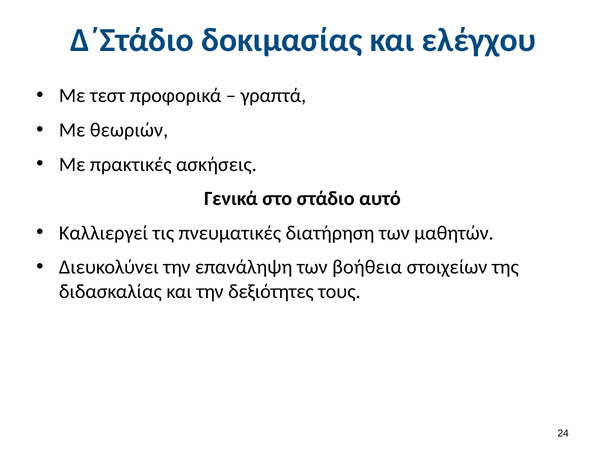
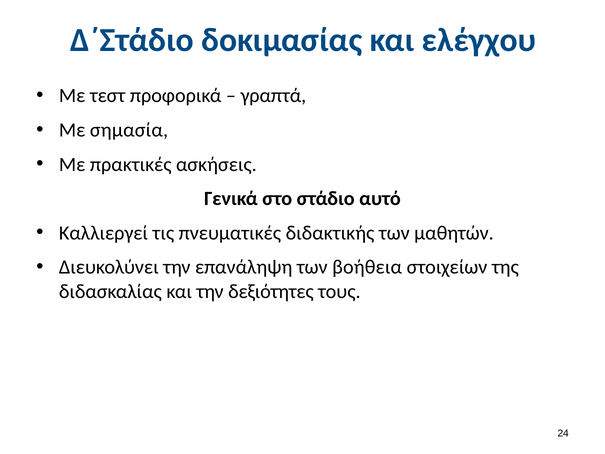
θεωριών: θεωριών -> σημασία
διατήρηση: διατήρηση -> διδακτικής
